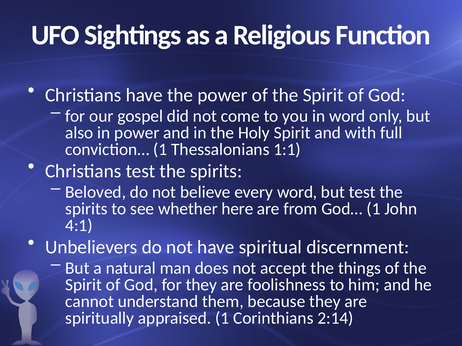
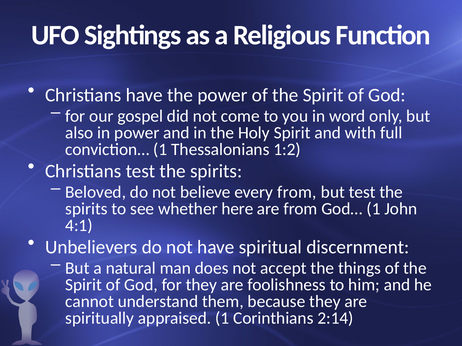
1:1: 1:1 -> 1:2
every word: word -> from
